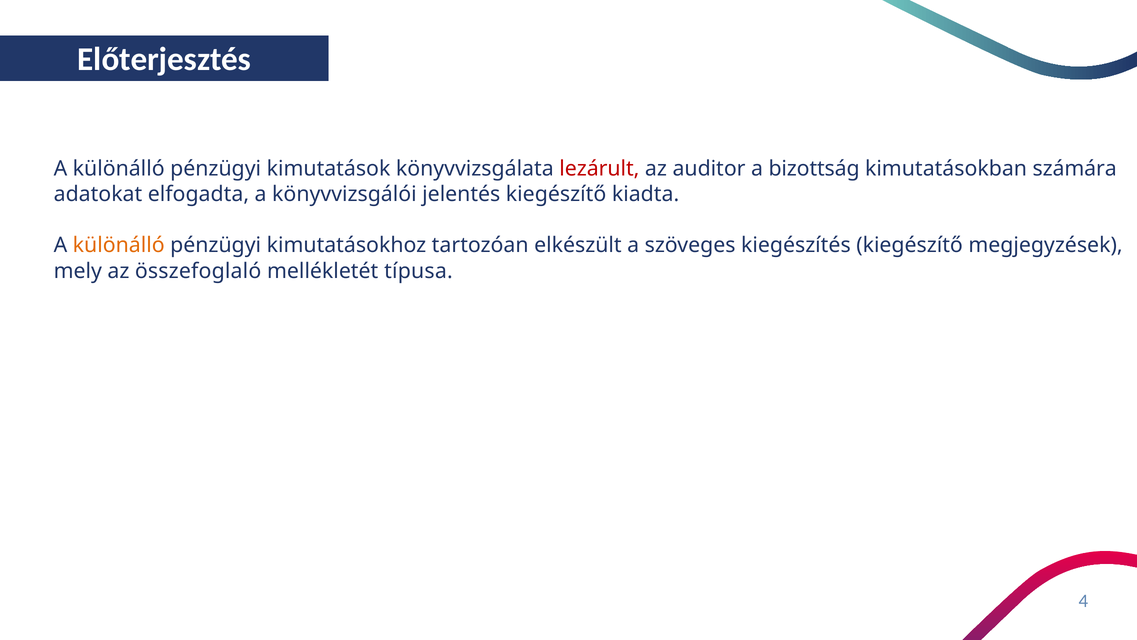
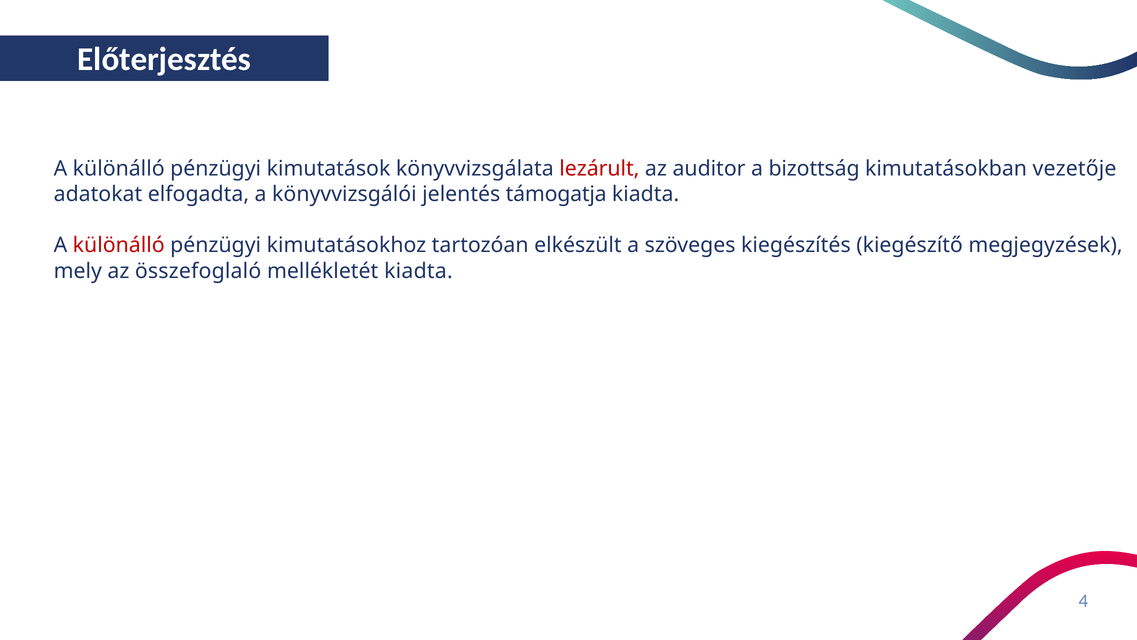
számára: számára -> vezetője
jelentés kiegészítő: kiegészítő -> támogatja
különálló at (119, 245) colour: orange -> red
mellékletét típusa: típusa -> kiadta
